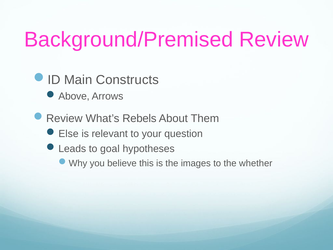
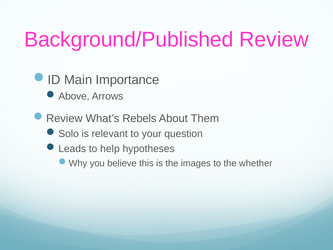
Background/Premised: Background/Premised -> Background/Published
Constructs: Constructs -> Importance
Else: Else -> Solo
goal: goal -> help
